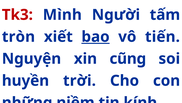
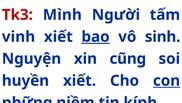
tròn: tròn -> vinh
tiến: tiến -> sinh
huyền trời: trời -> xiết
con underline: none -> present
